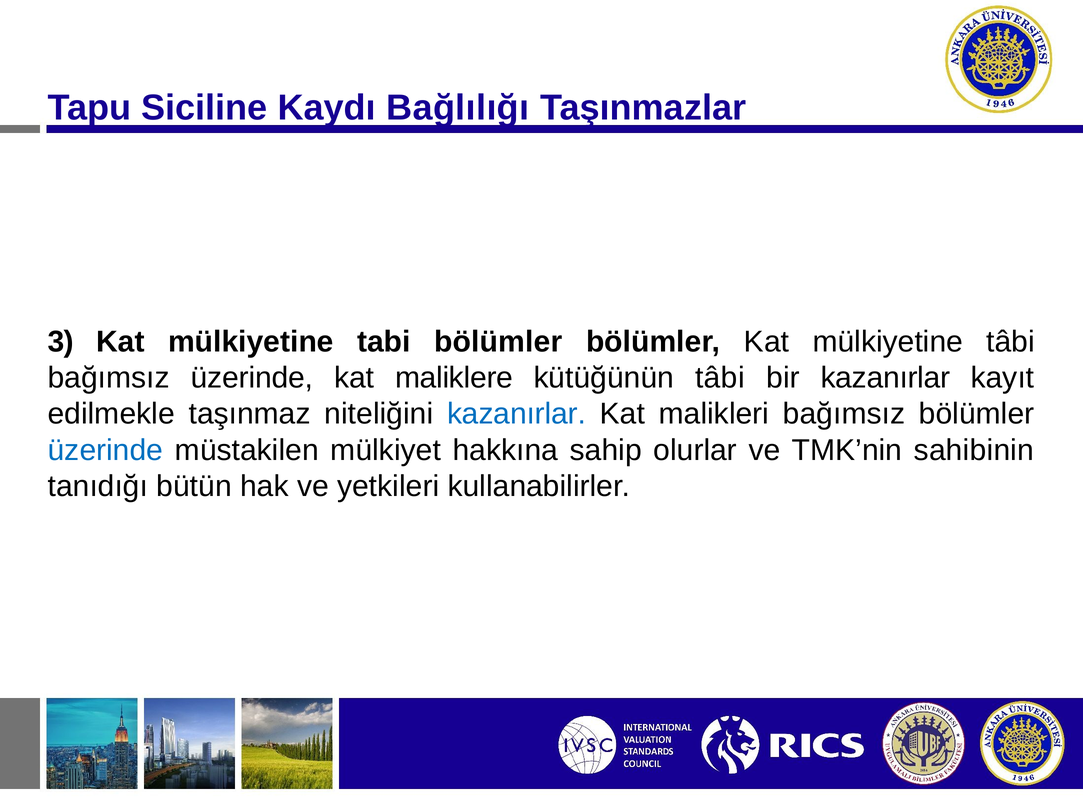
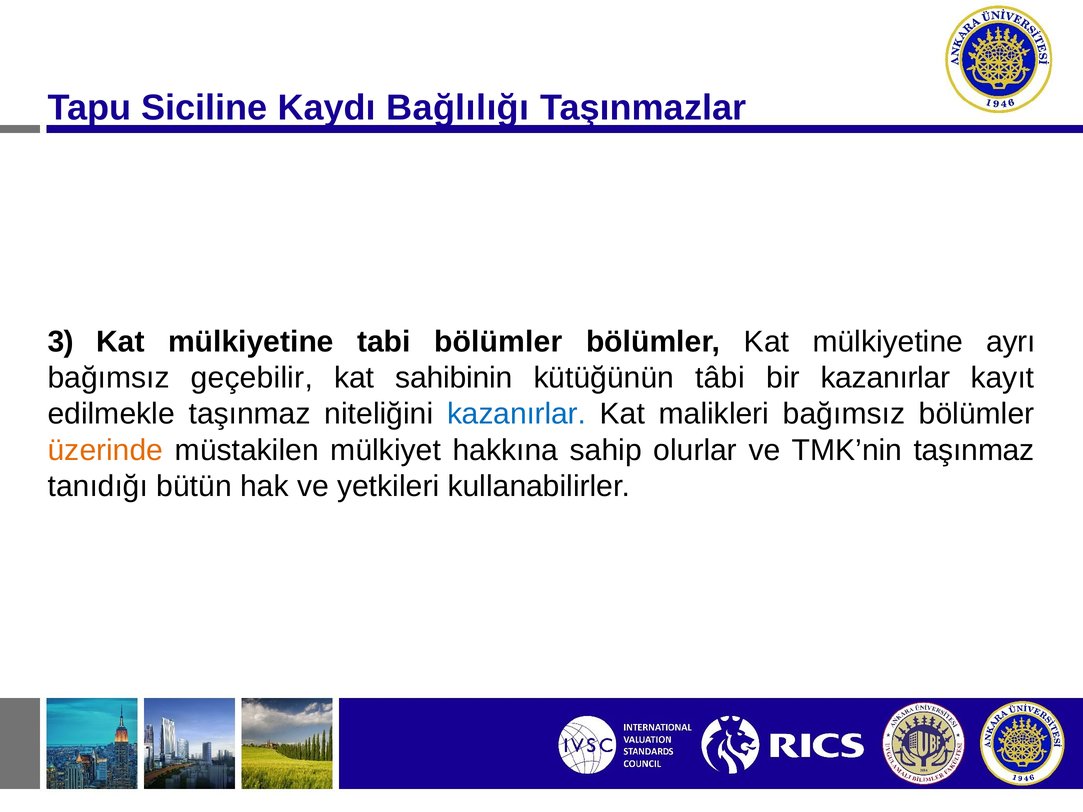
mülkiyetine tâbi: tâbi -> ayrı
bağımsız üzerinde: üzerinde -> geçebilir
maliklere: maliklere -> sahibinin
üzerinde at (105, 450) colour: blue -> orange
TMK’nin sahibinin: sahibinin -> taşınmaz
